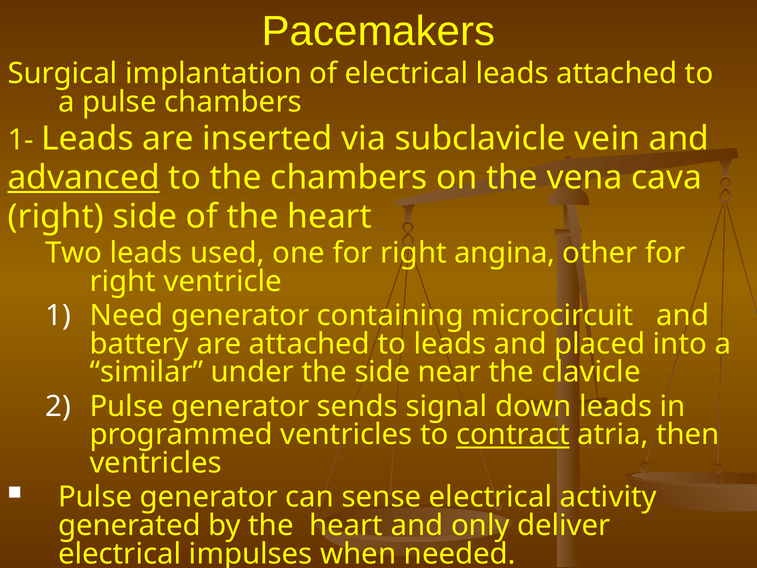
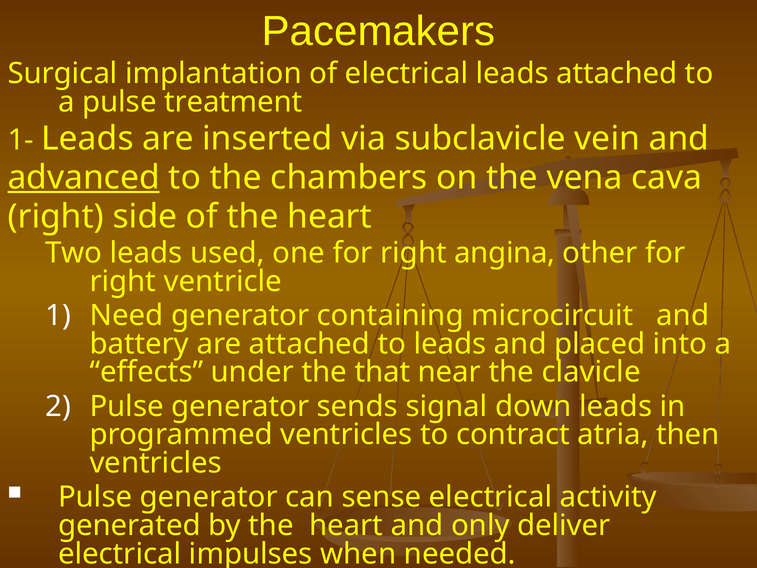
pulse chambers: chambers -> treatment
similar: similar -> effects
the side: side -> that
contract underline: present -> none
